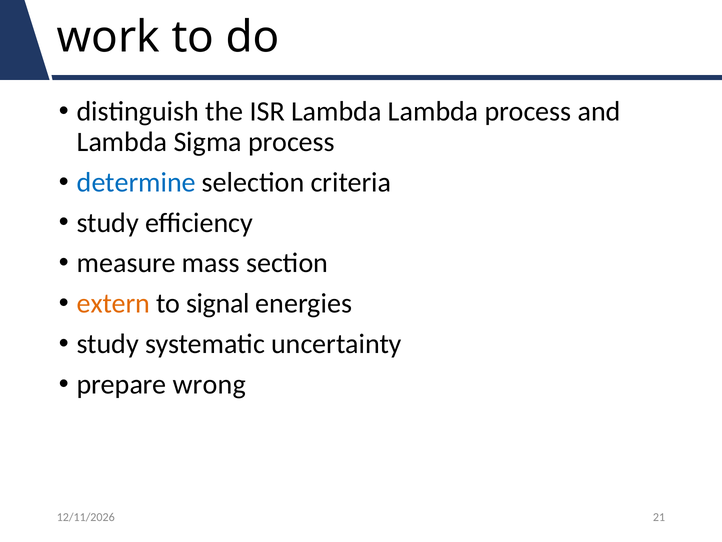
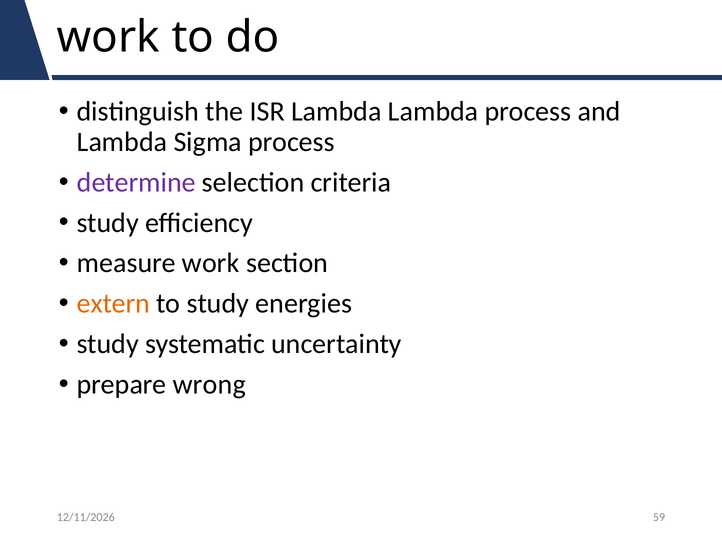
determine colour: blue -> purple
measure mass: mass -> work
to signal: signal -> study
21: 21 -> 59
